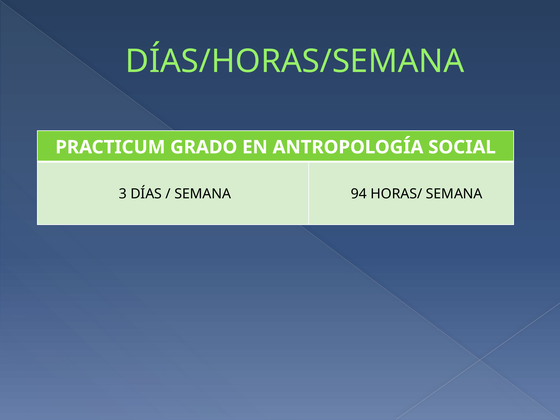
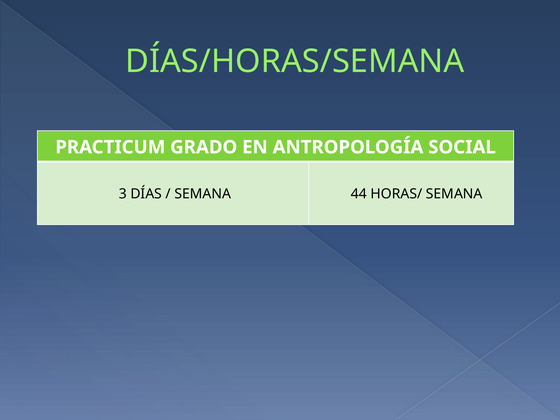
94: 94 -> 44
